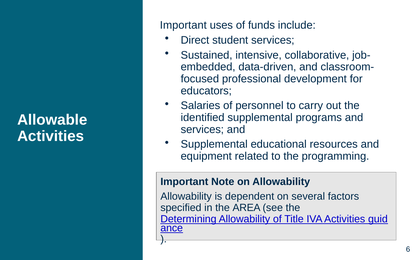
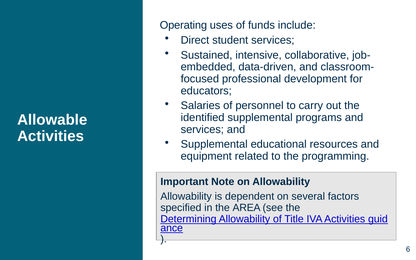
Important at (183, 25): Important -> Operating
